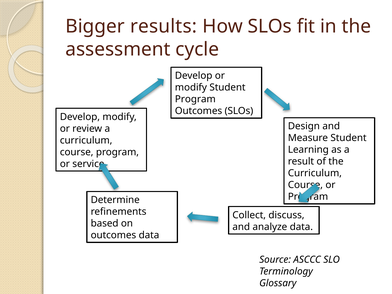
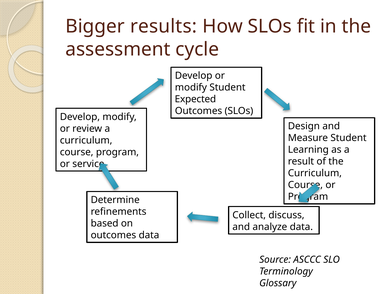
Program at (195, 99): Program -> Expected
